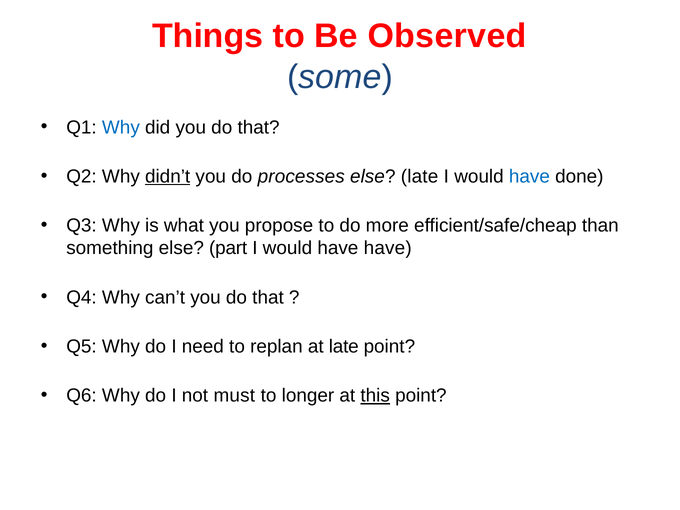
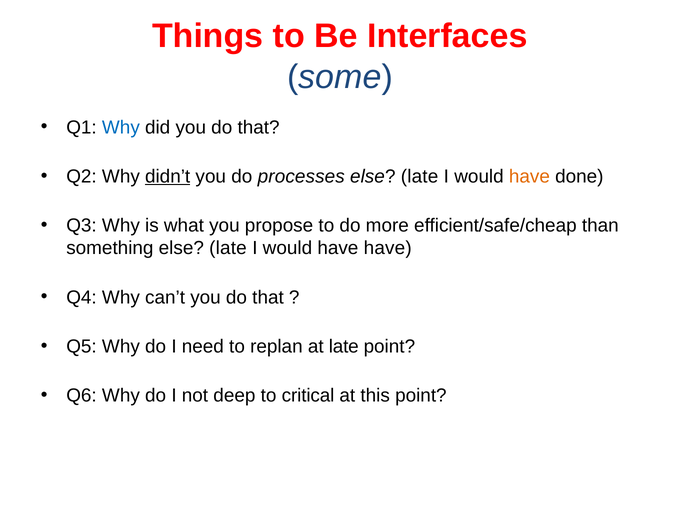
Observed: Observed -> Interfaces
have at (529, 176) colour: blue -> orange
something else part: part -> late
must: must -> deep
longer: longer -> critical
this underline: present -> none
